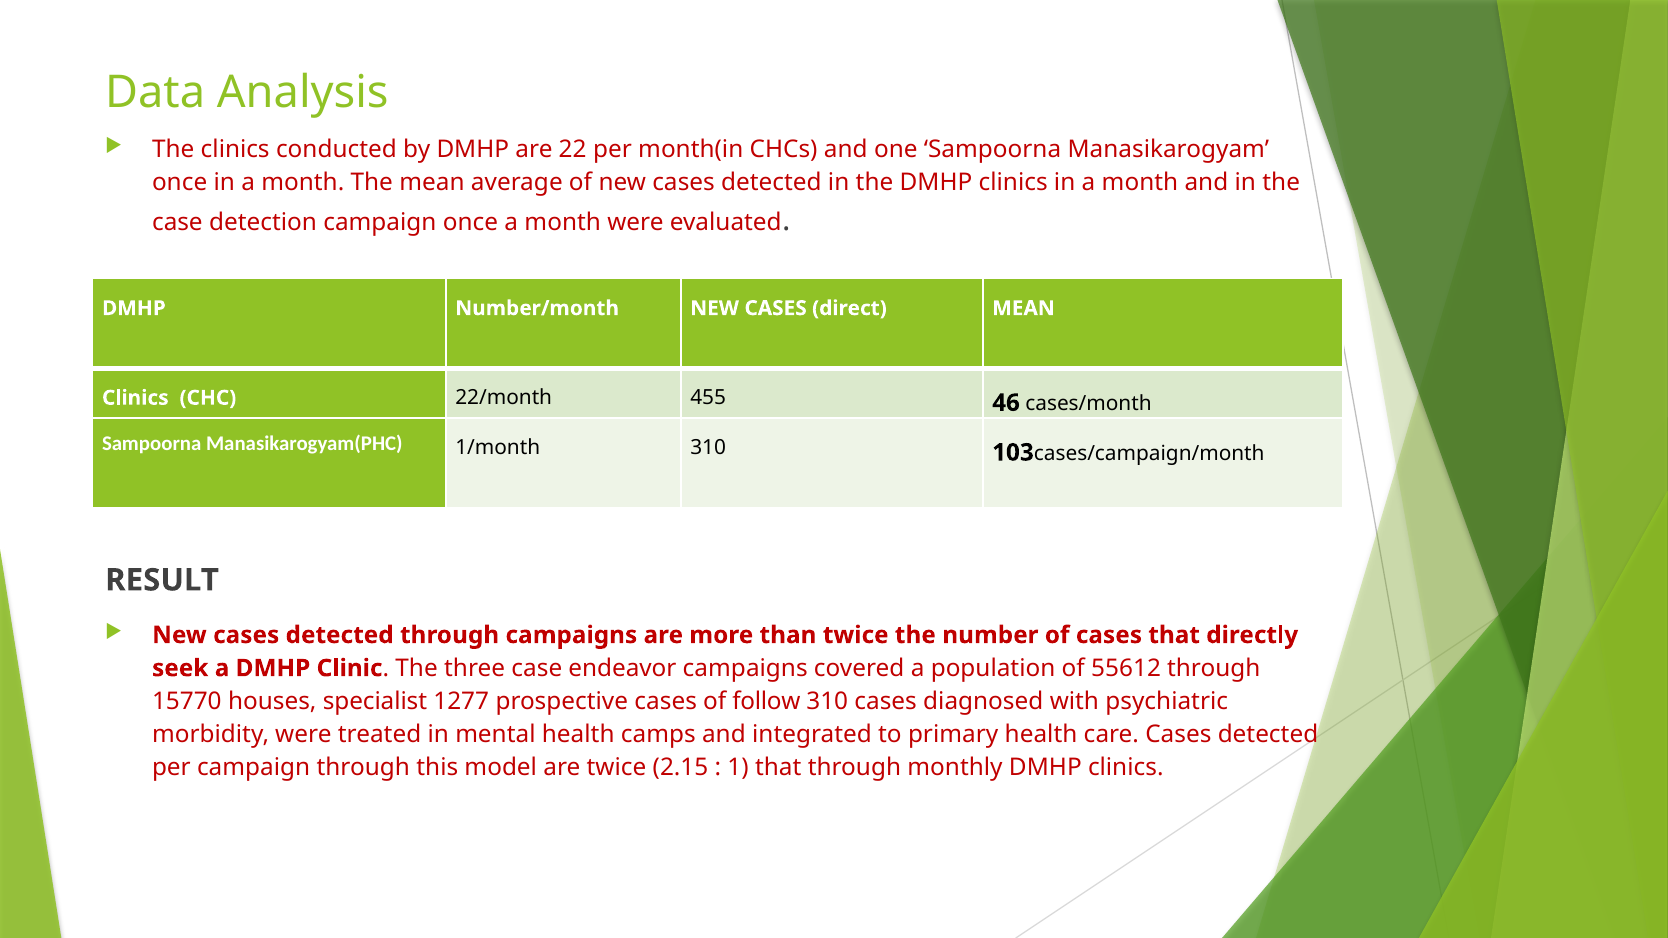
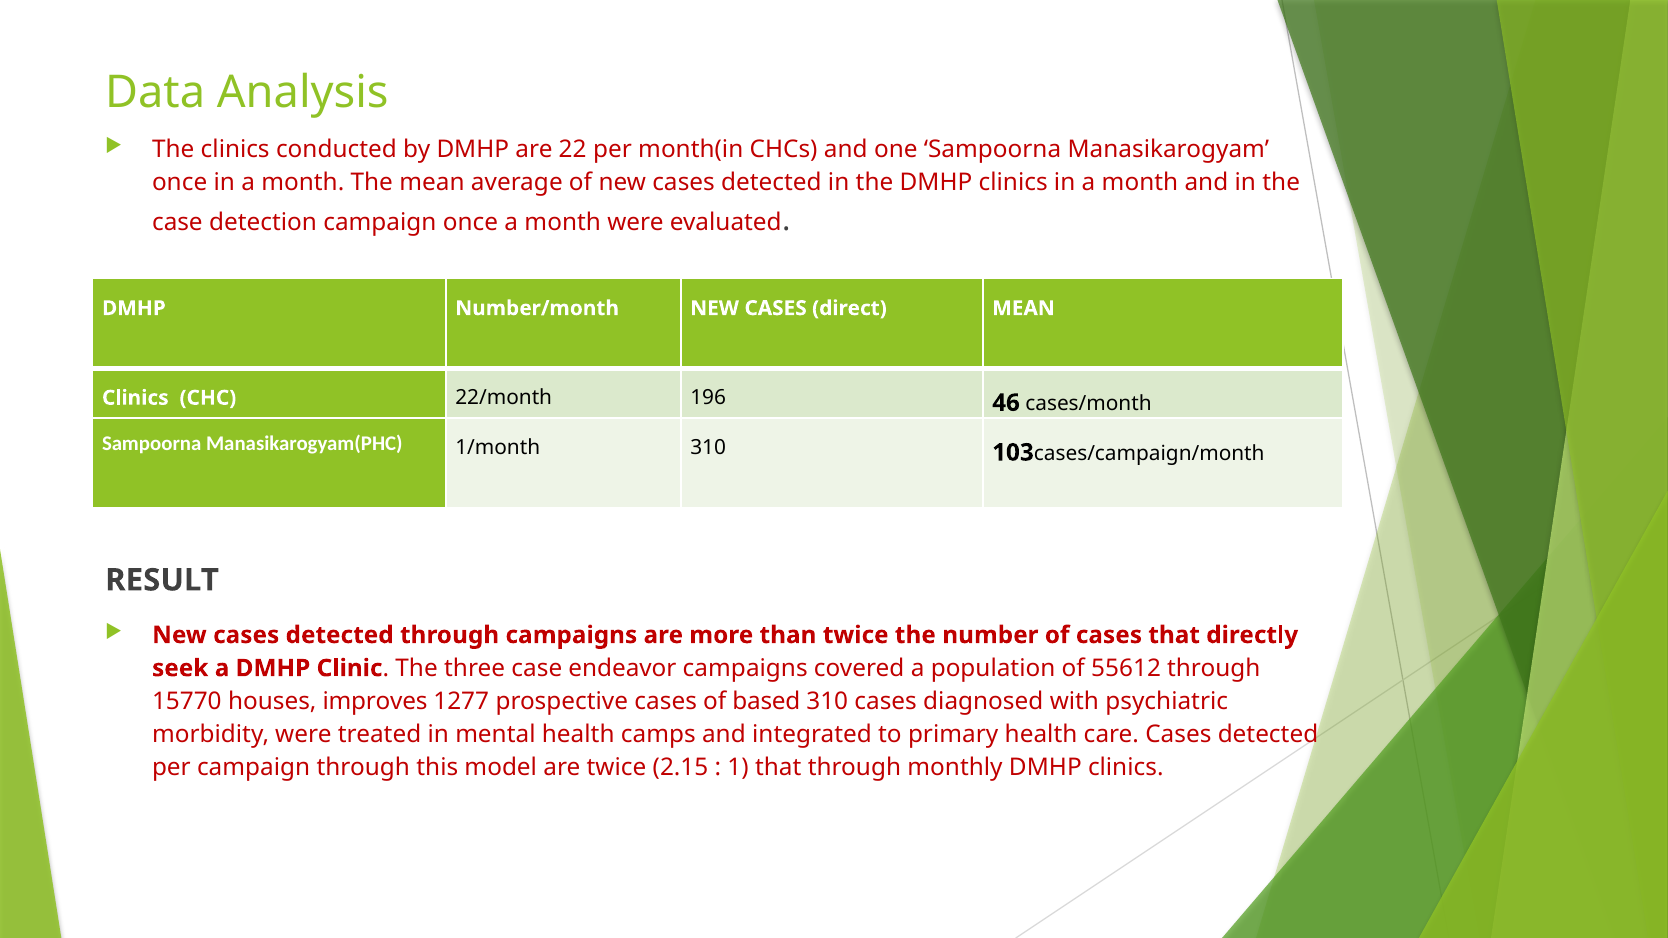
455: 455 -> 196
specialist: specialist -> improves
follow: follow -> based
